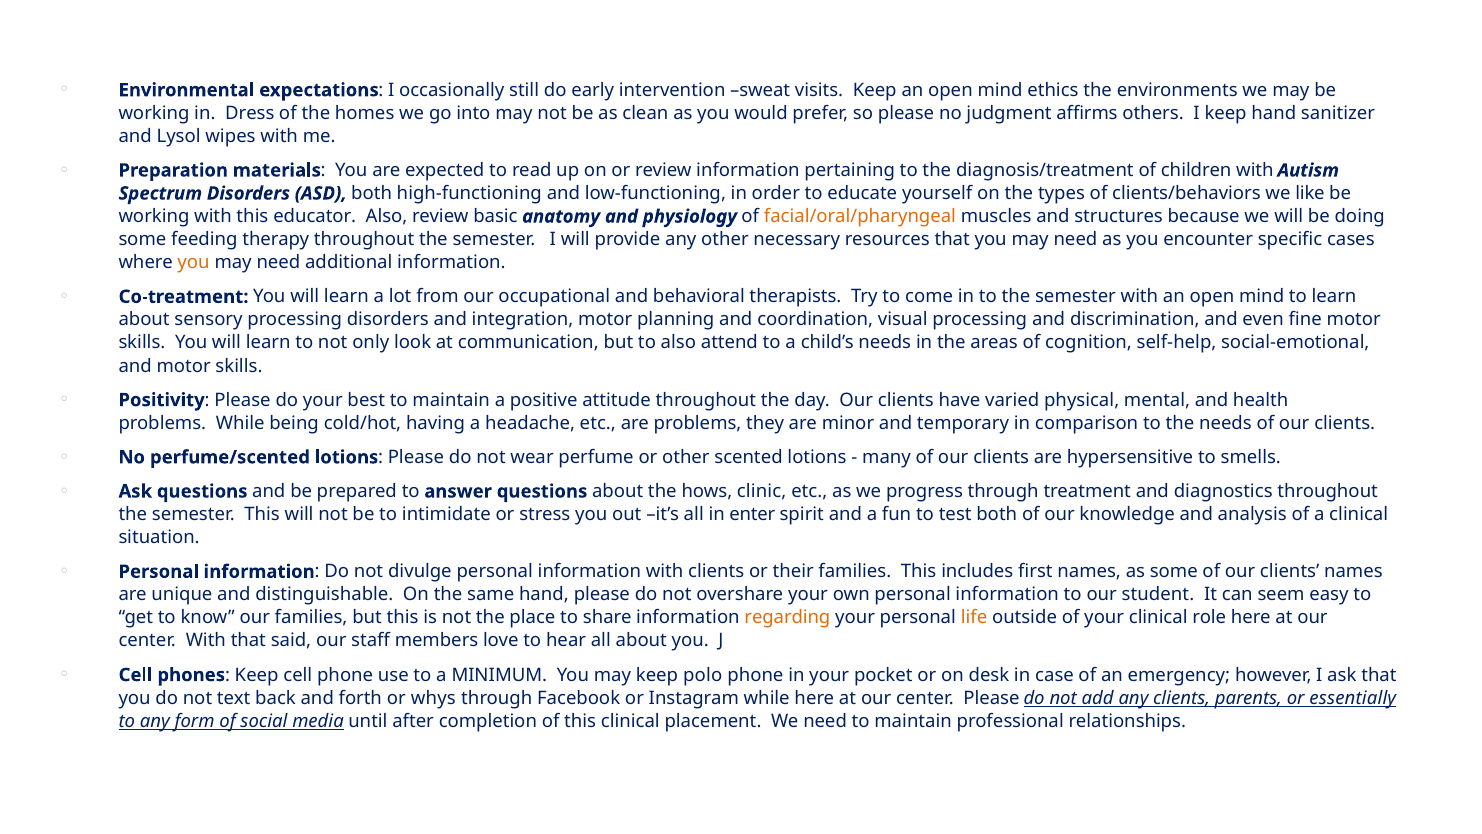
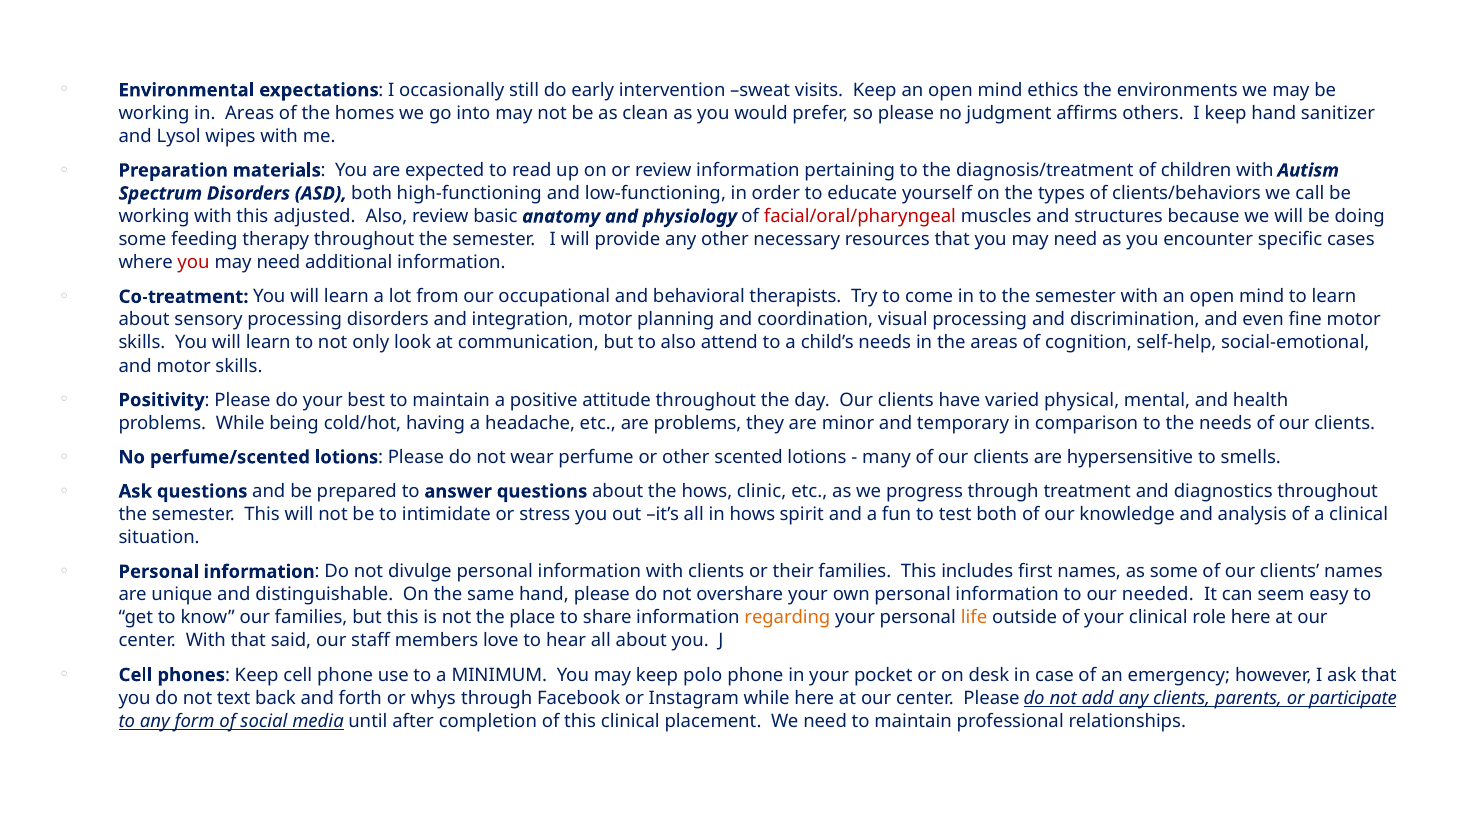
in Dress: Dress -> Areas
like: like -> call
educator: educator -> adjusted
facial/oral/pharyngeal colour: orange -> red
you at (194, 263) colour: orange -> red
in enter: enter -> hows
student: student -> needed
essentially: essentially -> participate
